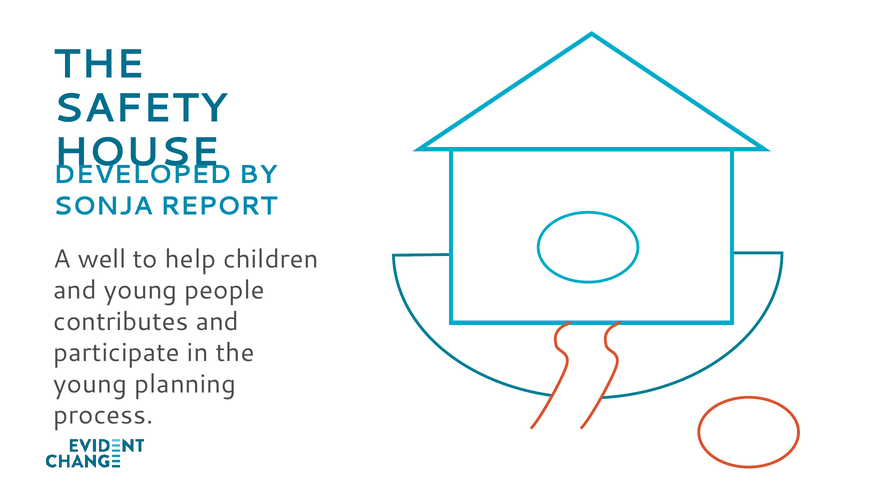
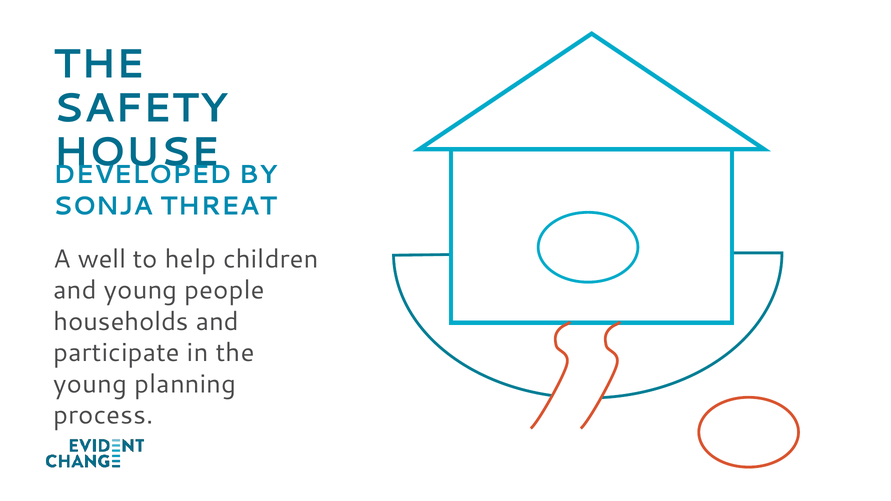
REPORT: REPORT -> THREAT
contributes: contributes -> households
